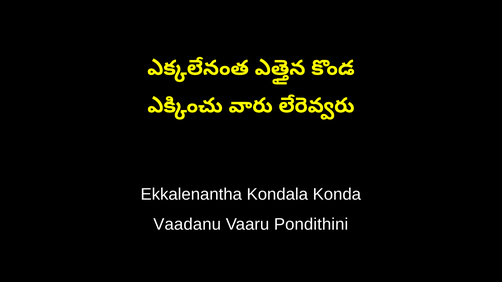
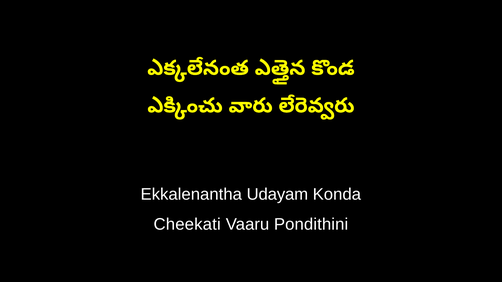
Kondala: Kondala -> Udayam
Vaadanu: Vaadanu -> Cheekati
